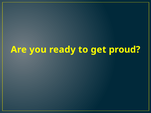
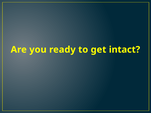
proud: proud -> intact
